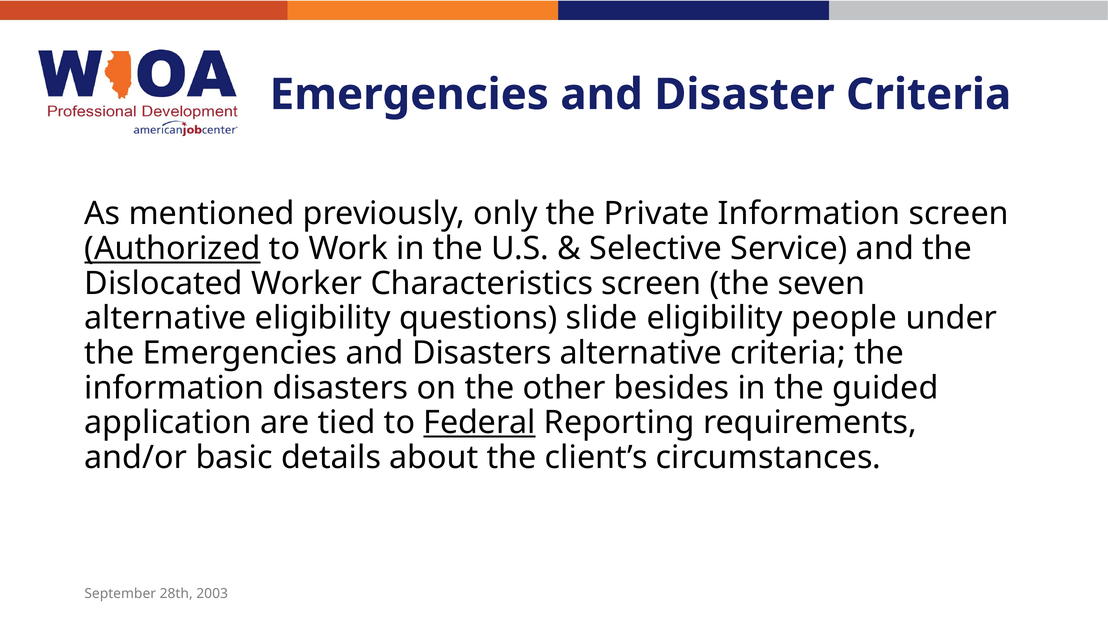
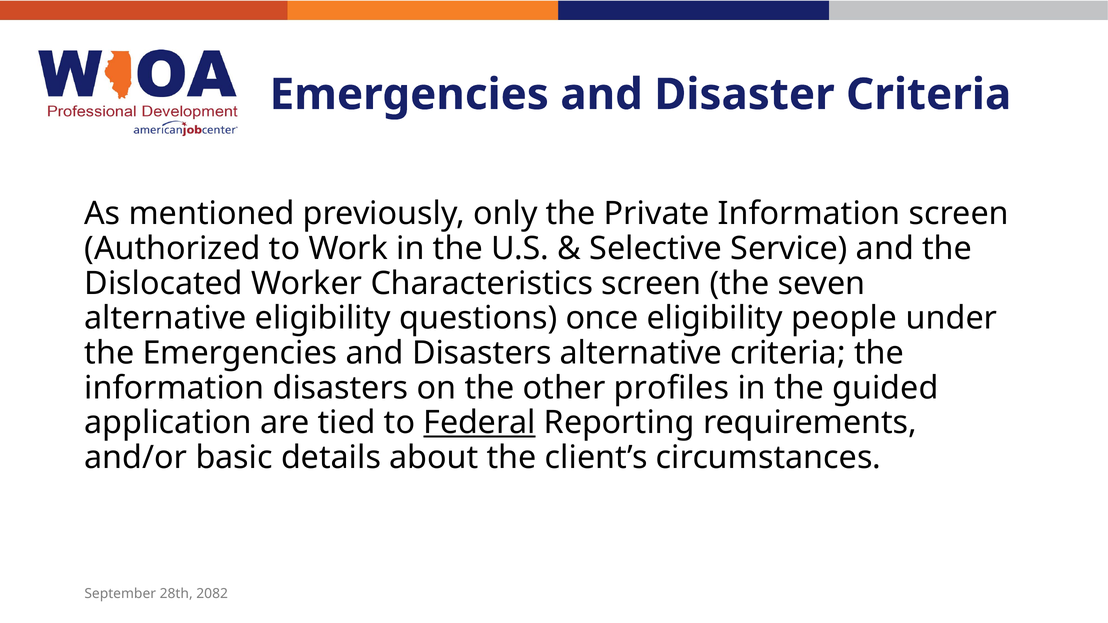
Authorized underline: present -> none
slide: slide -> once
besides: besides -> profiles
2003: 2003 -> 2082
